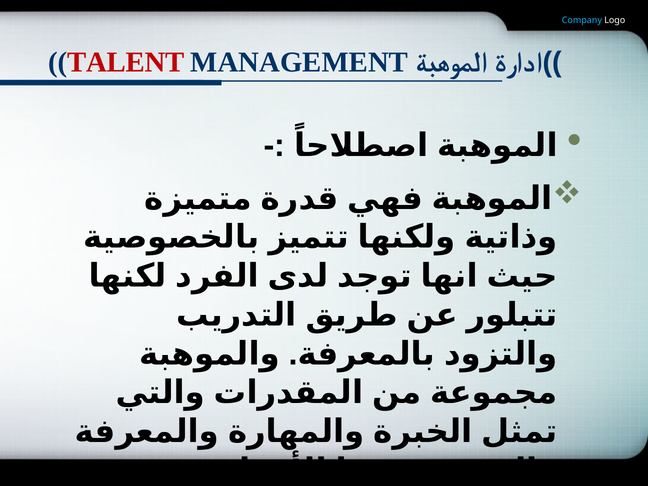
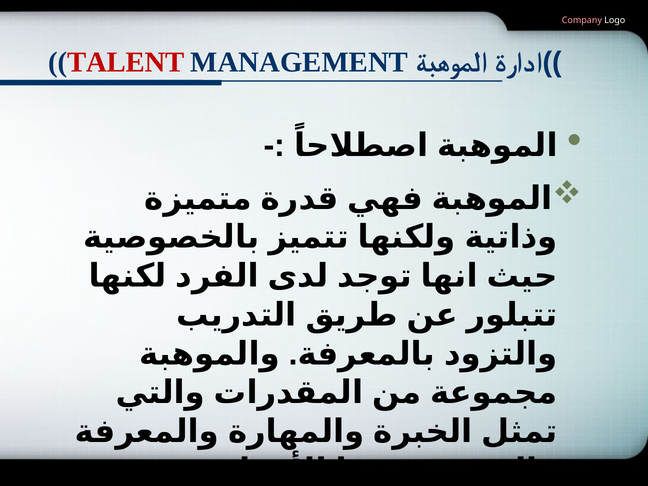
Company colour: light blue -> pink
